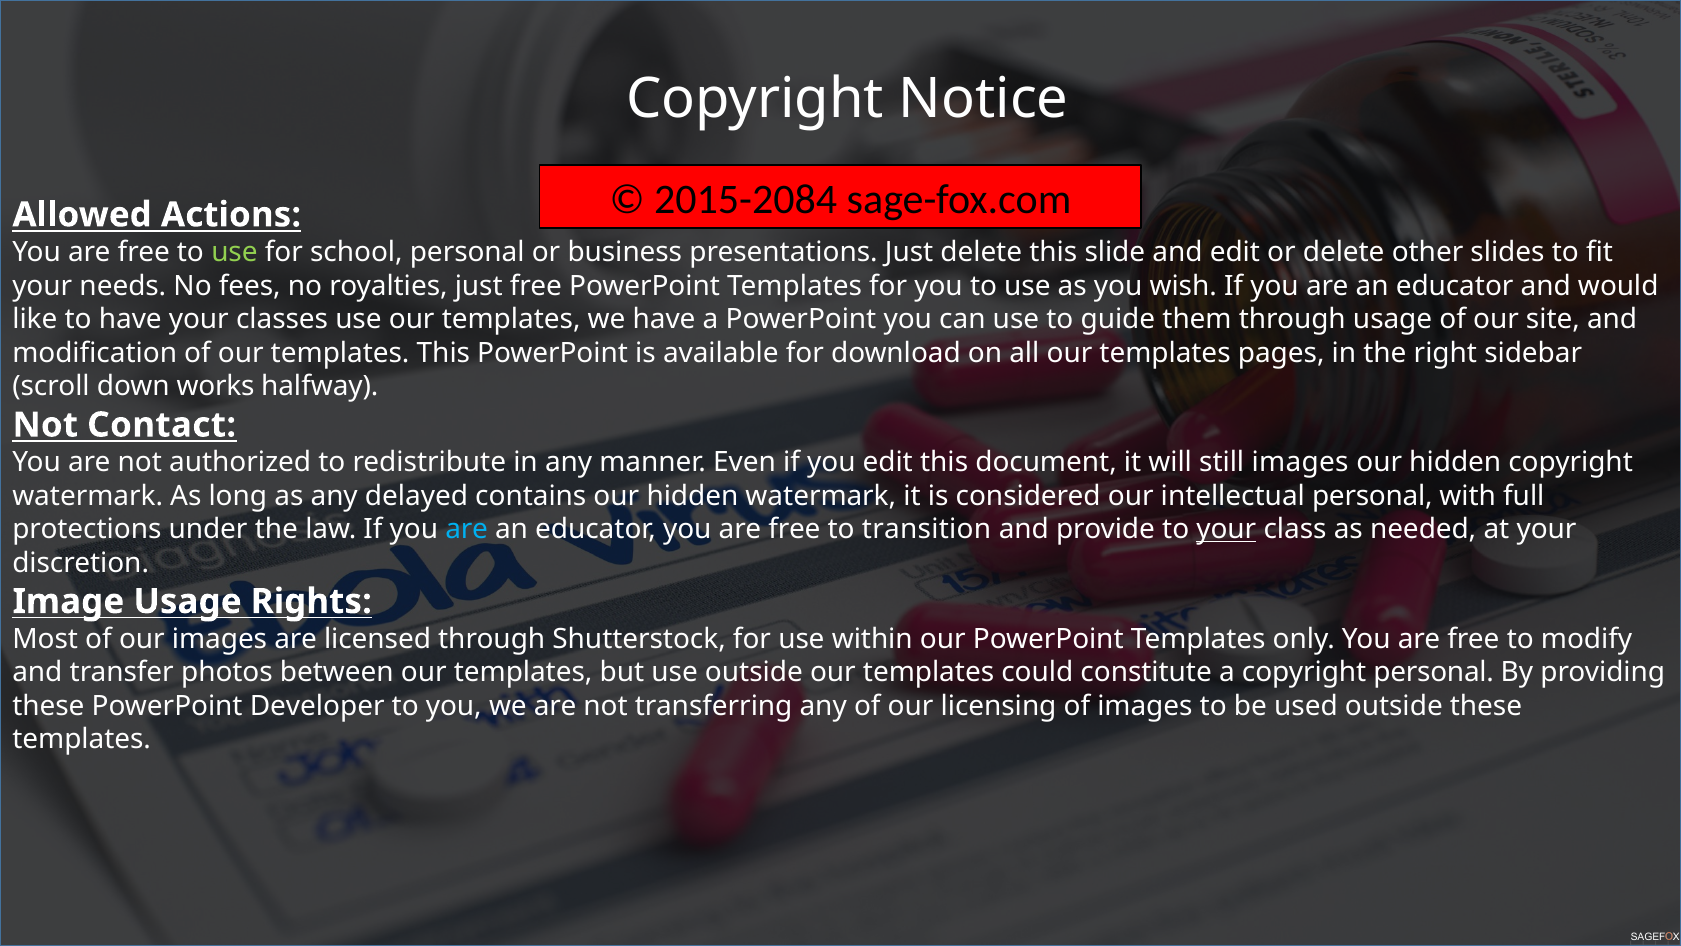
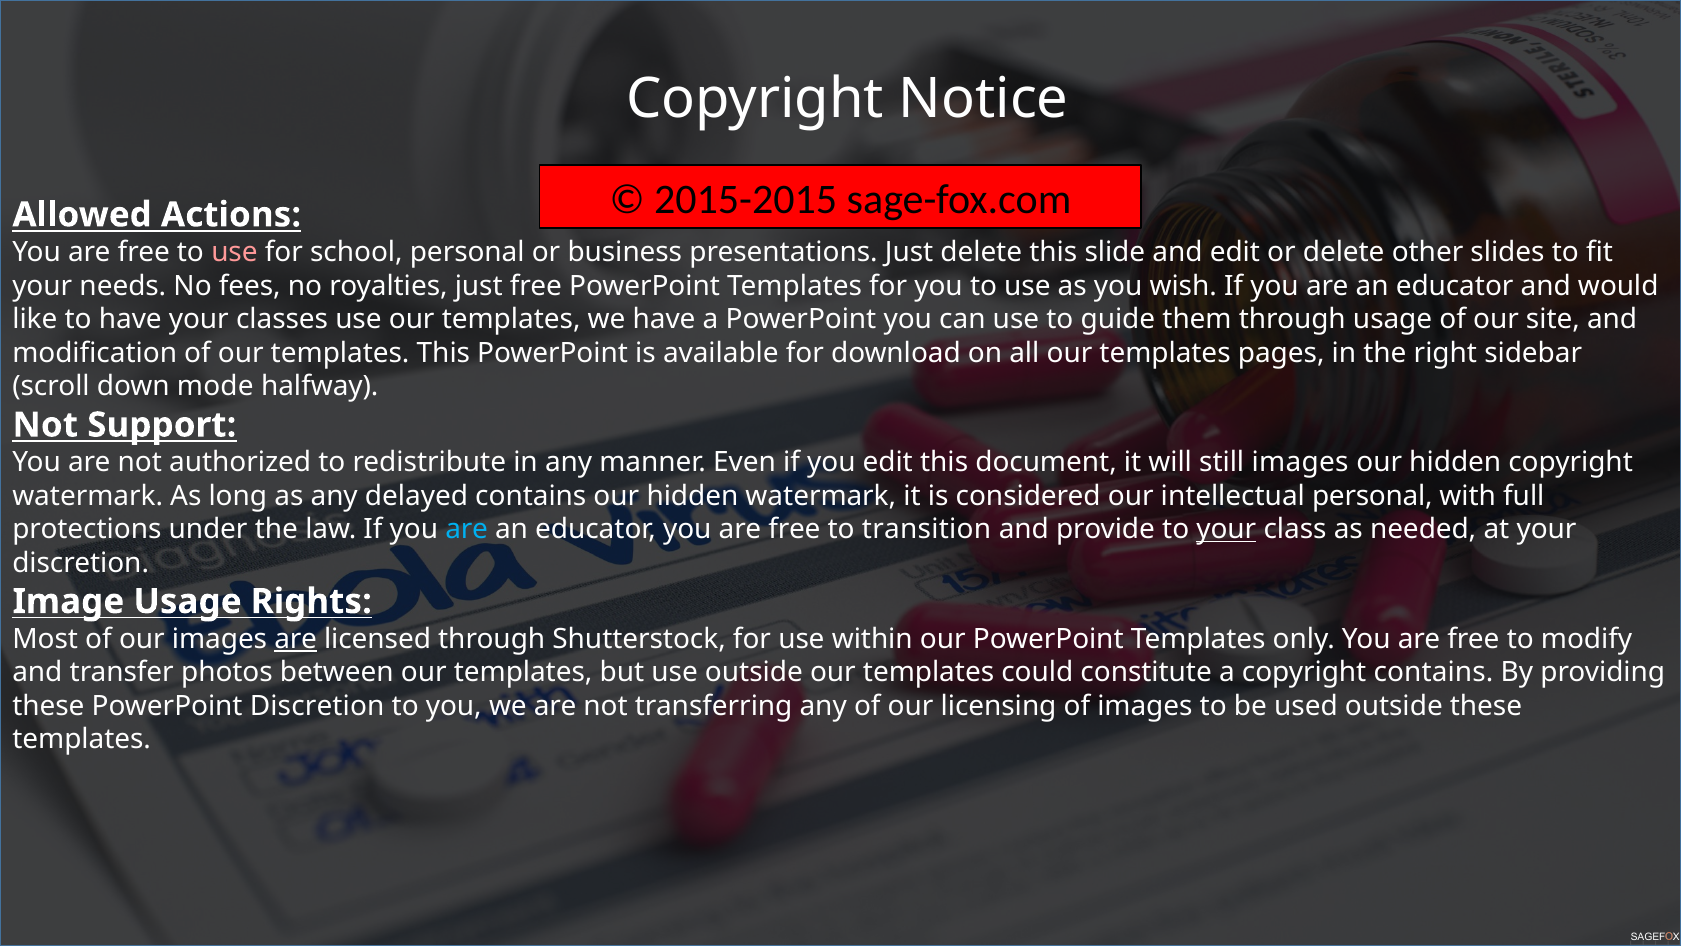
2015-2084: 2015-2084 -> 2015-2015
use at (234, 252) colour: light green -> pink
works: works -> mode
Contact: Contact -> Support
are at (296, 639) underline: none -> present
copyright personal: personal -> contains
PowerPoint Developer: Developer -> Discretion
